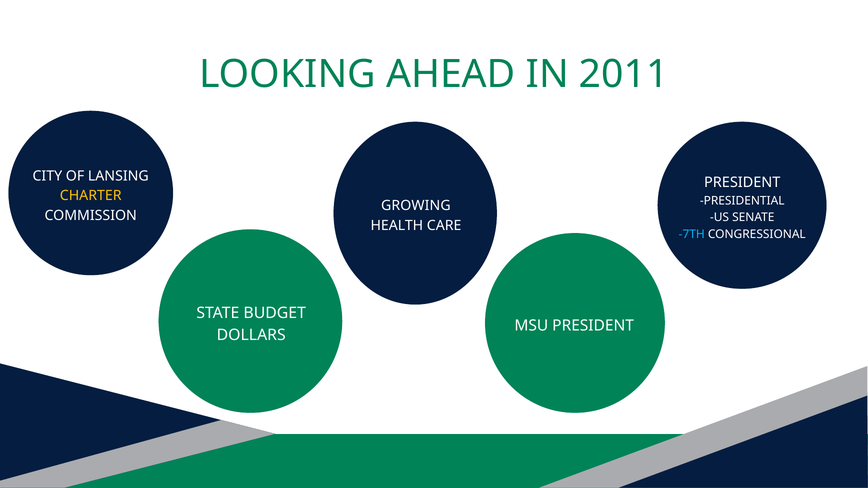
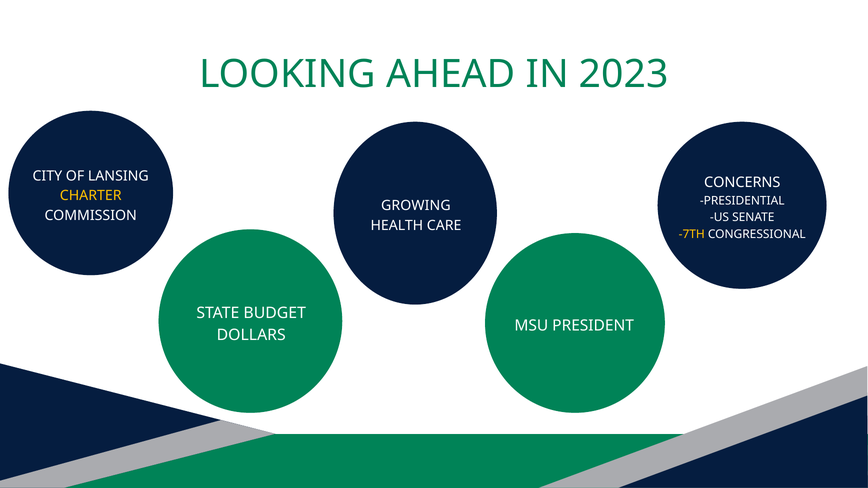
2011: 2011 -> 2023
PRESIDENT at (742, 183): PRESIDENT -> CONCERNS
-7TH colour: light blue -> yellow
